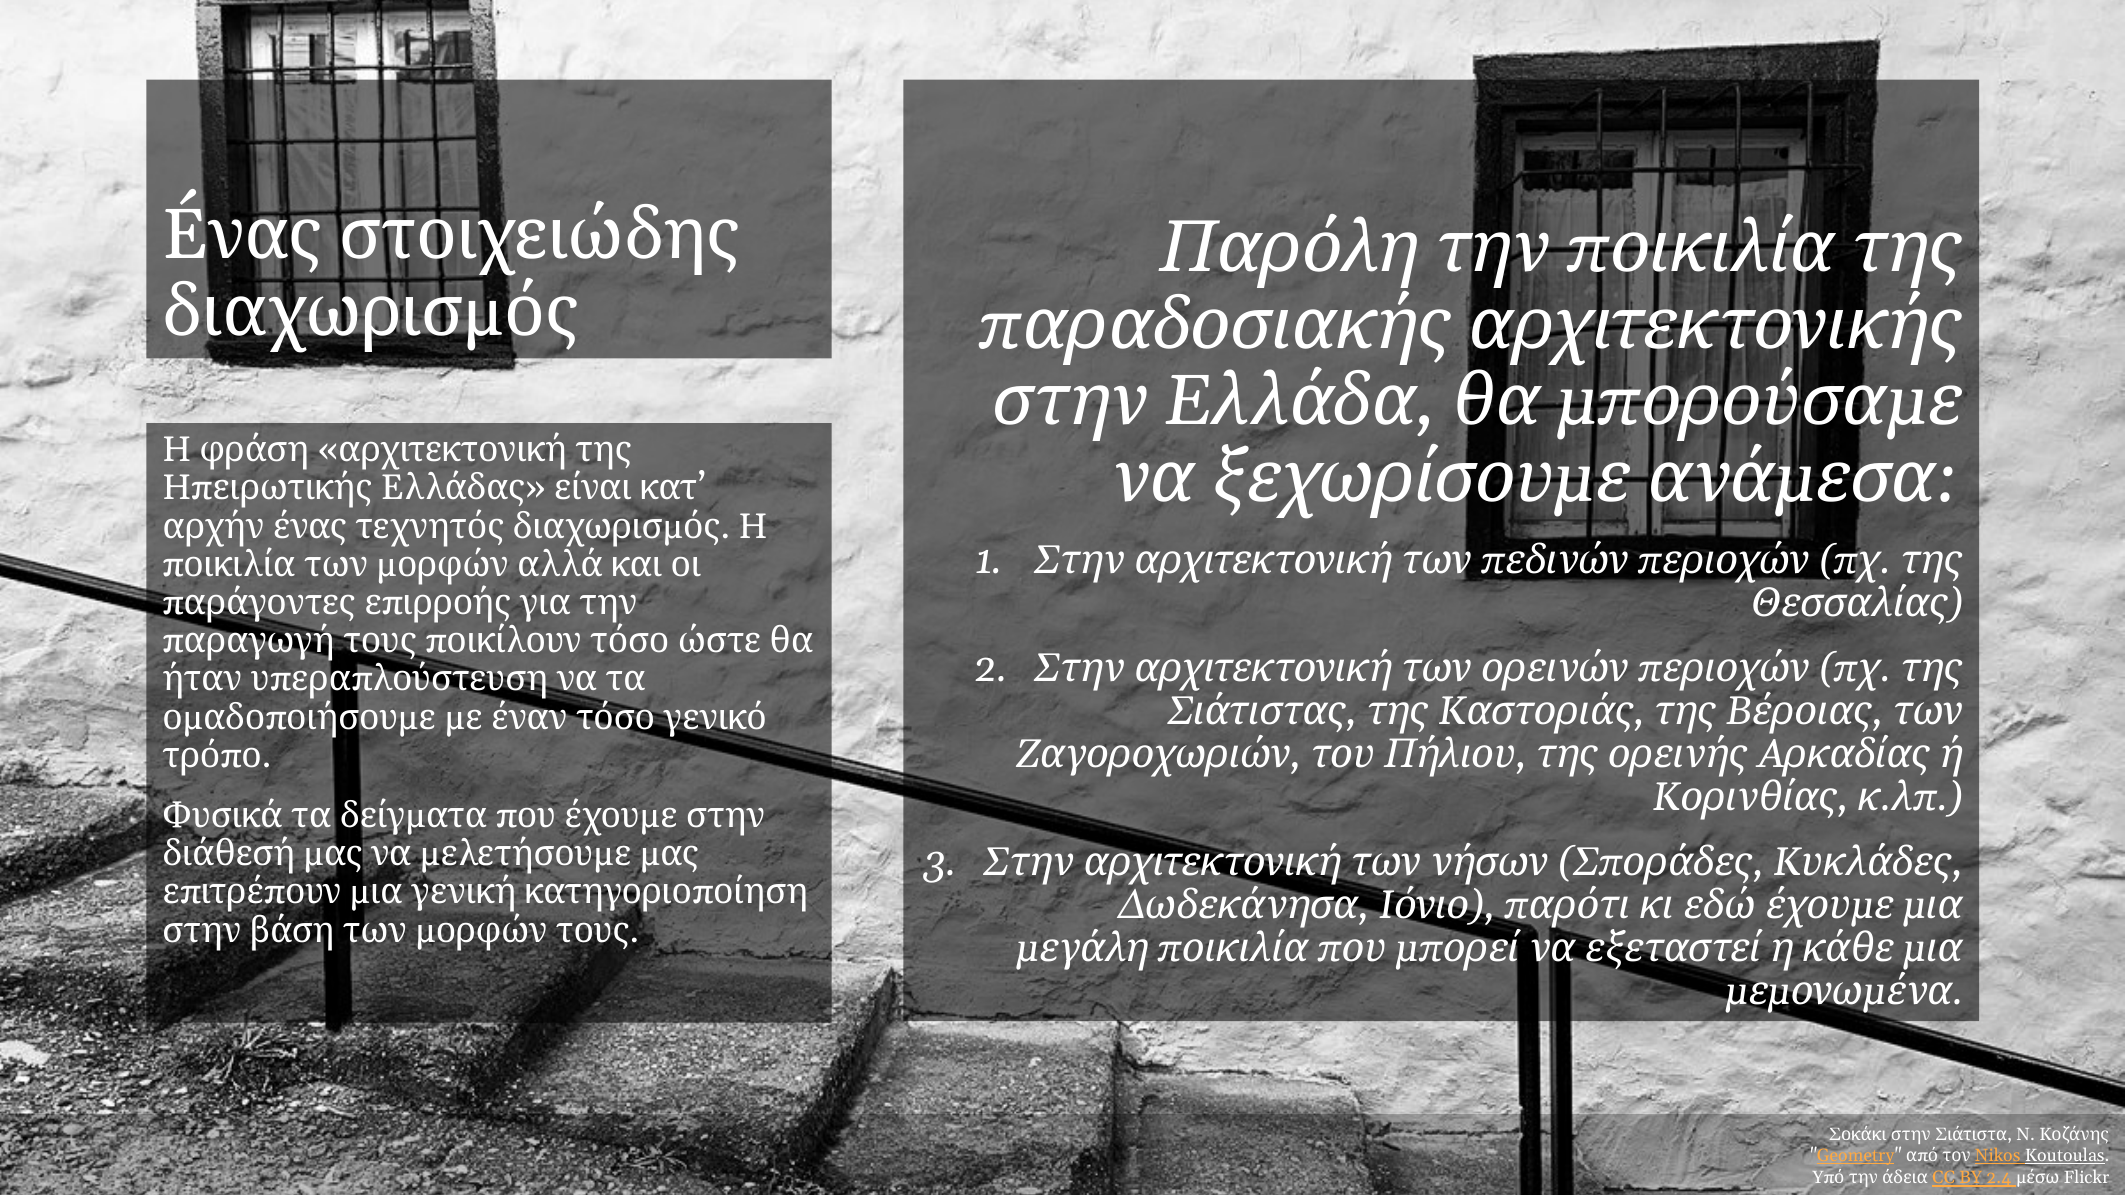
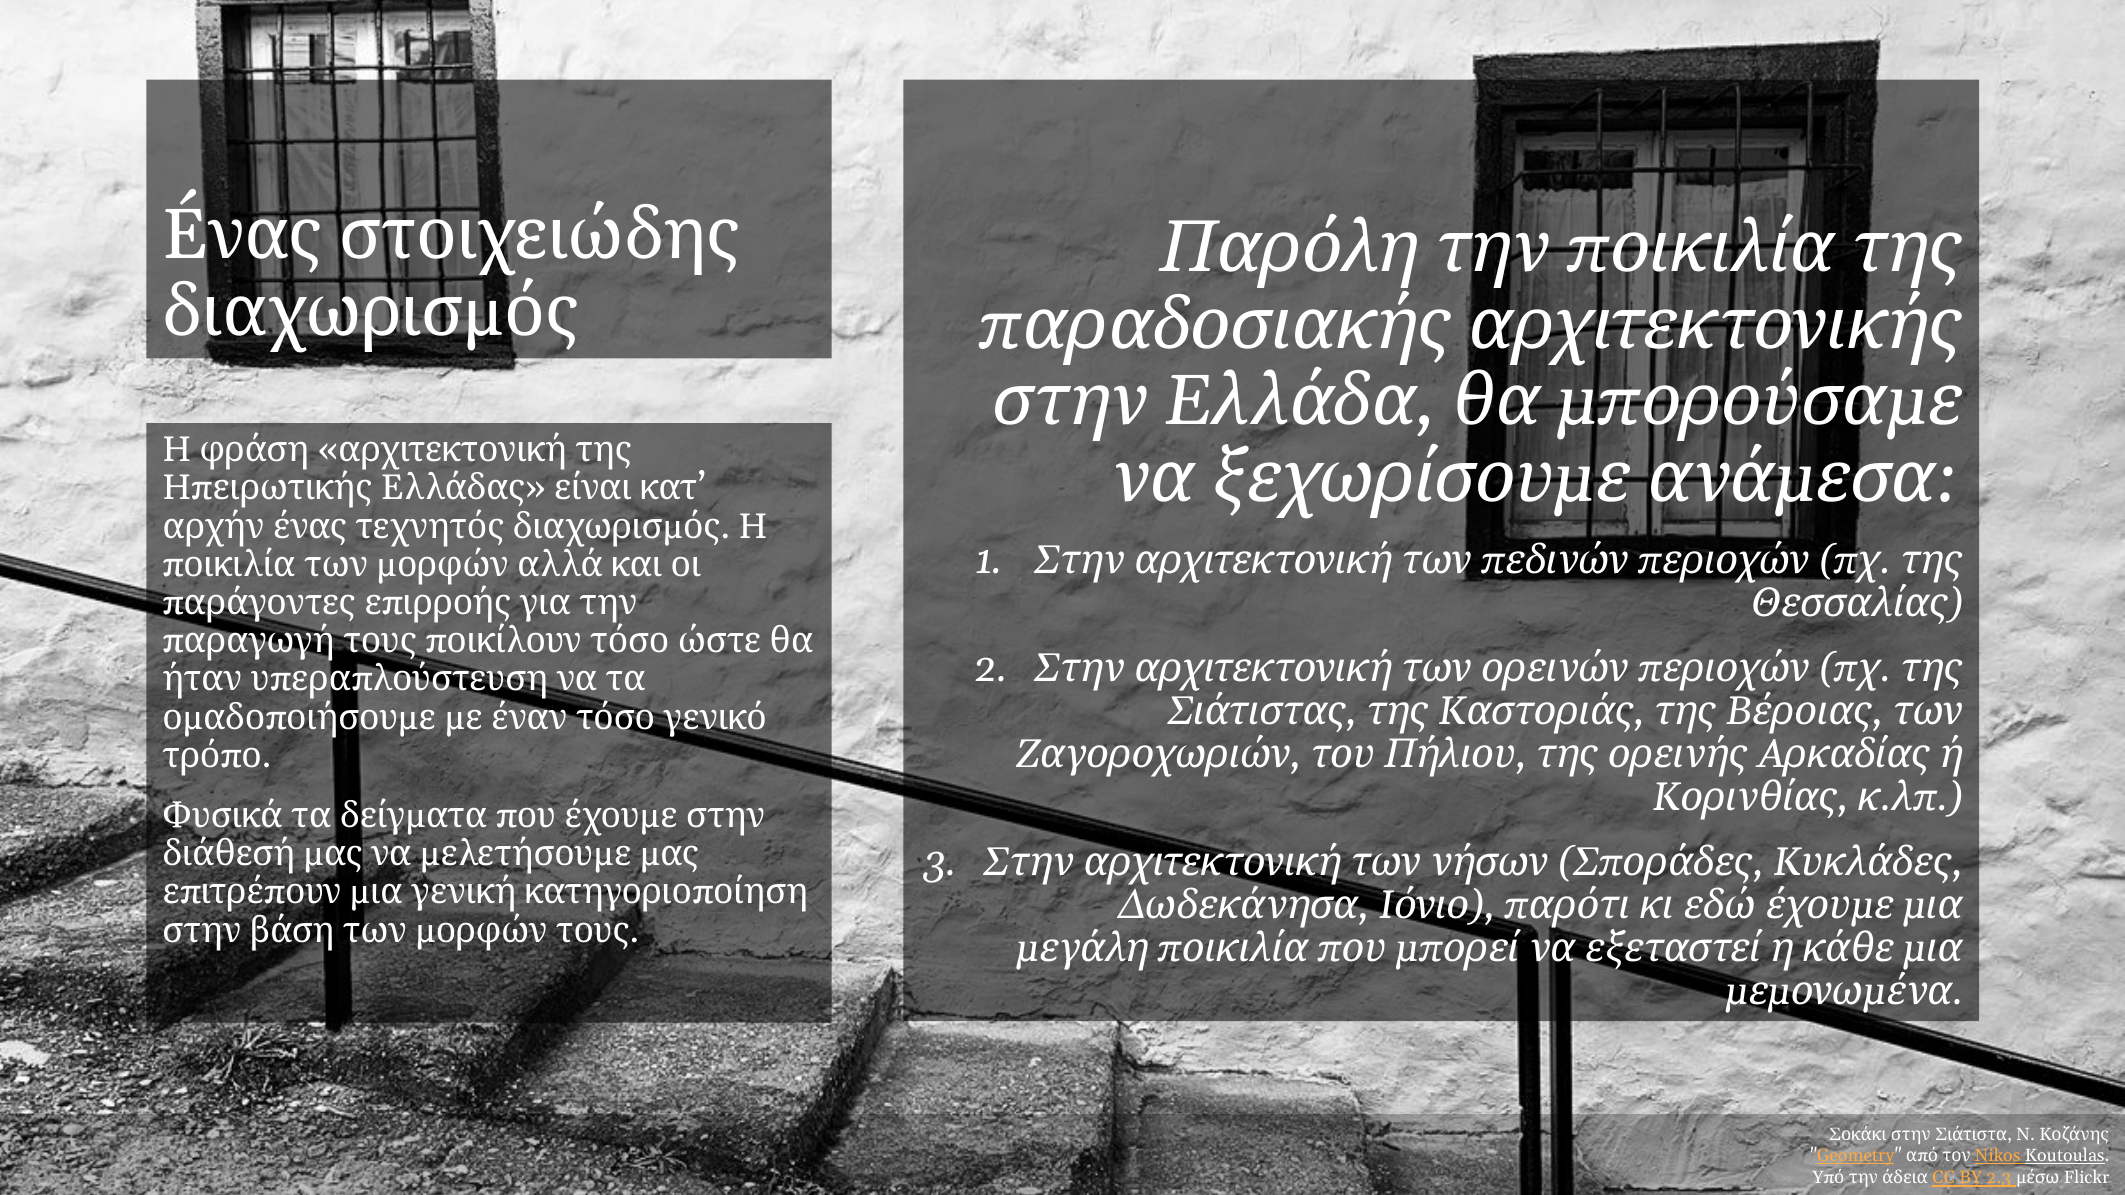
2.4: 2.4 -> 2.3
